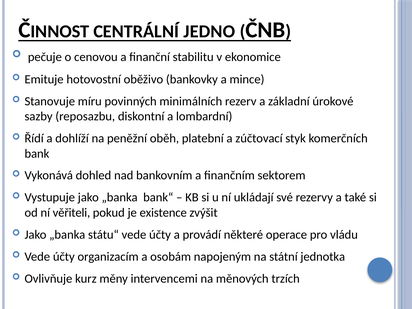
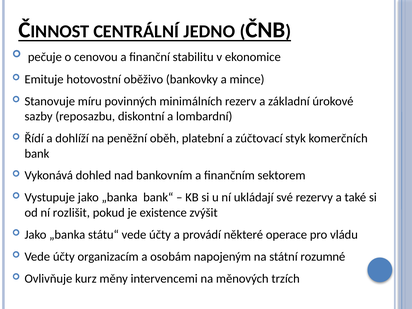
věřiteli: věřiteli -> rozlišit
jednotka: jednotka -> rozumné
